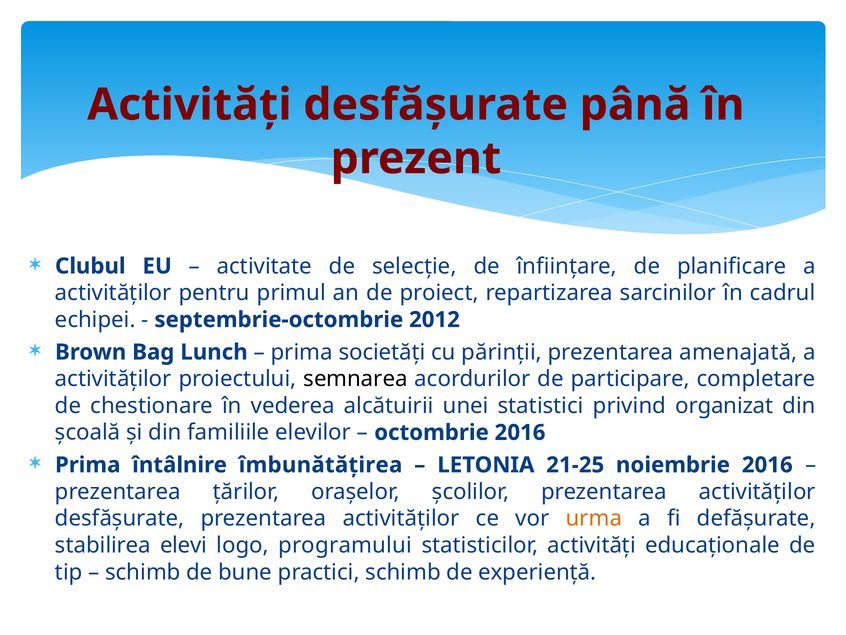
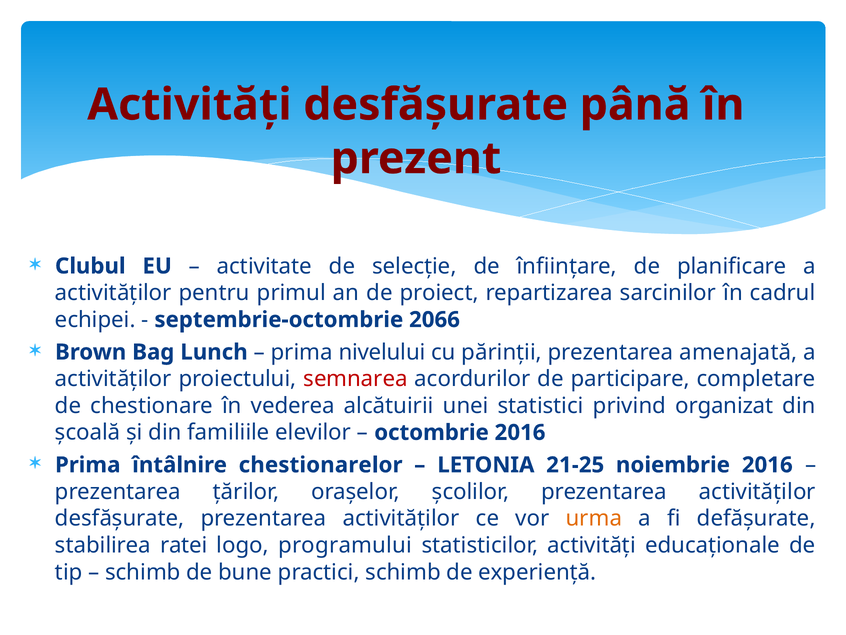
2012: 2012 -> 2066
societăți: societăți -> nivelului
semnarea colour: black -> red
îmbunătățirea: îmbunătățirea -> chestionarelor
elevi: elevi -> ratei
